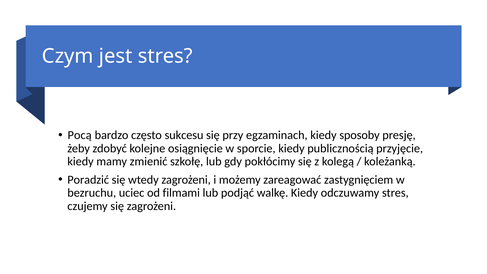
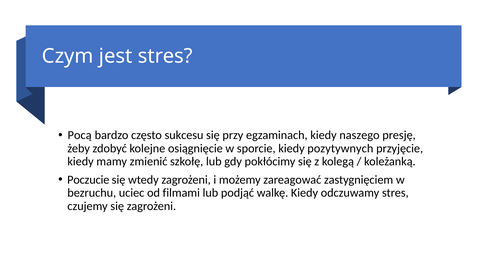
sposoby: sposoby -> naszego
publicznością: publicznością -> pozytywnych
Poradzić: Poradzić -> Poczucie
